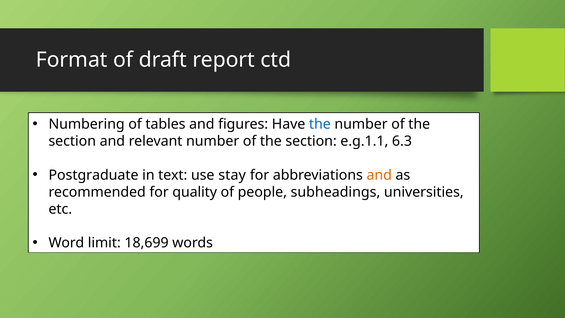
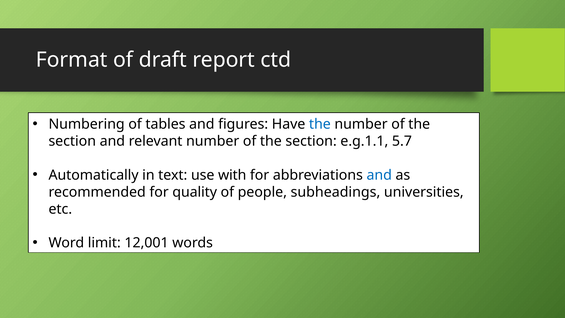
6.3: 6.3 -> 5.7
Postgraduate: Postgraduate -> Automatically
stay: stay -> with
and at (379, 175) colour: orange -> blue
18,699: 18,699 -> 12,001
